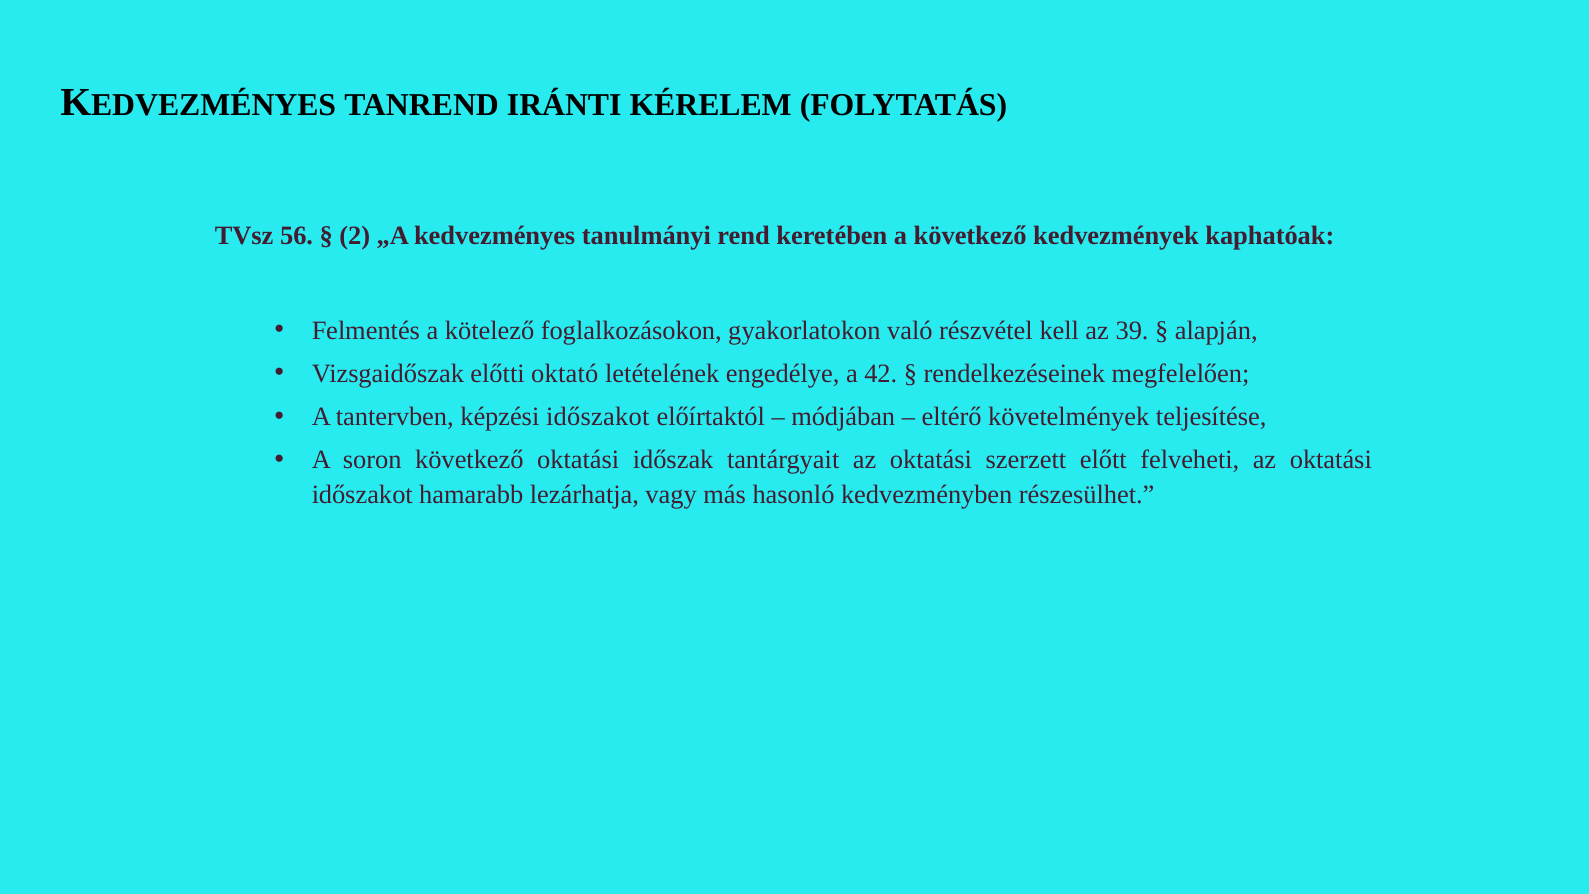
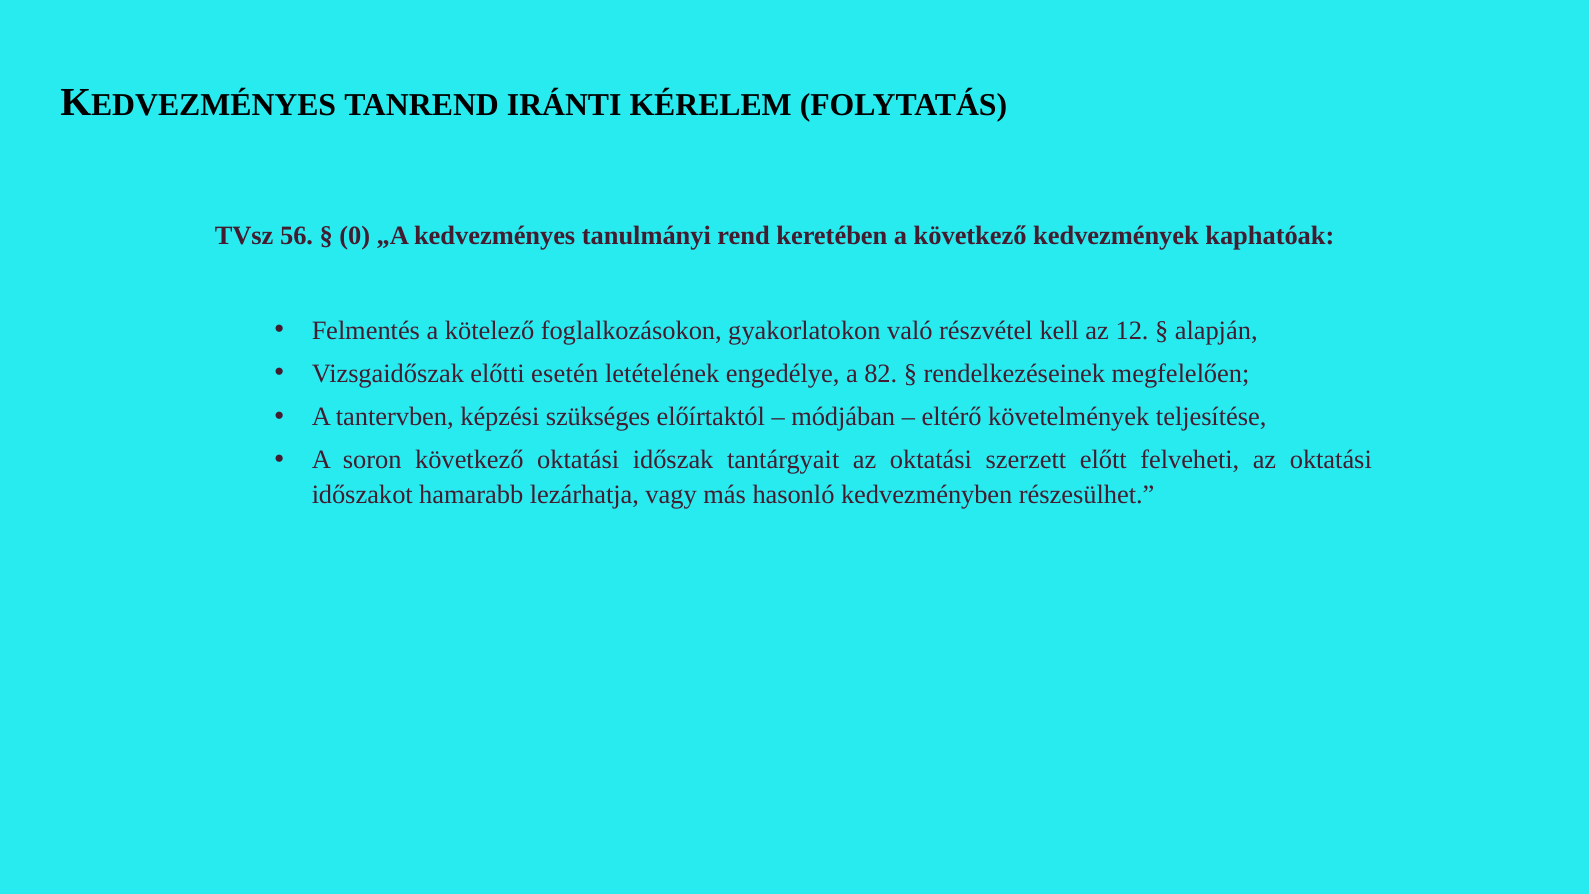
2: 2 -> 0
39: 39 -> 12
oktató: oktató -> esetén
42: 42 -> 82
képzési időszakot: időszakot -> szükséges
